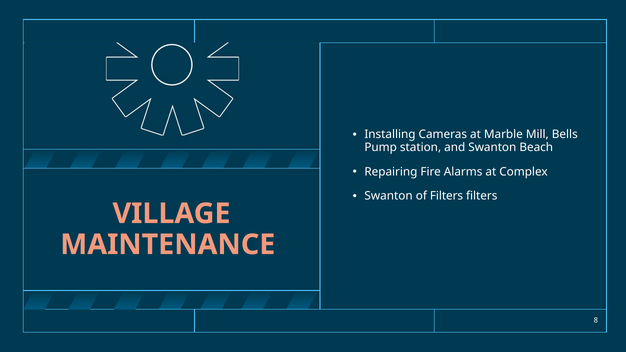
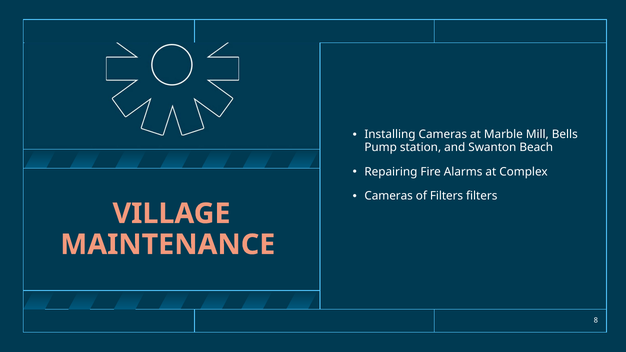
Swanton at (389, 196): Swanton -> Cameras
